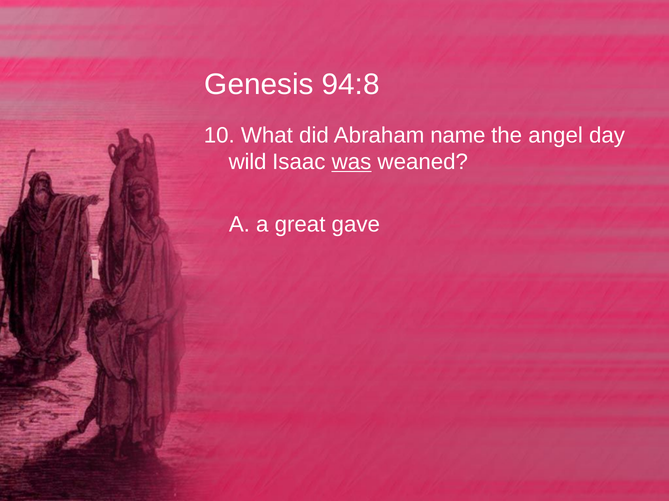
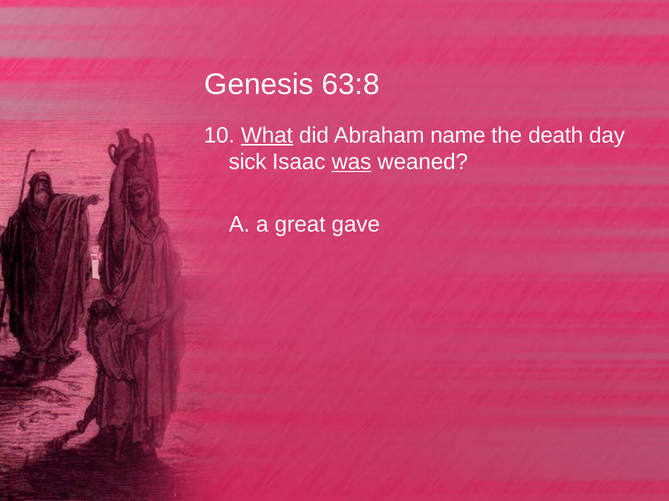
94:8: 94:8 -> 63:8
What underline: none -> present
angel: angel -> death
wild: wild -> sick
